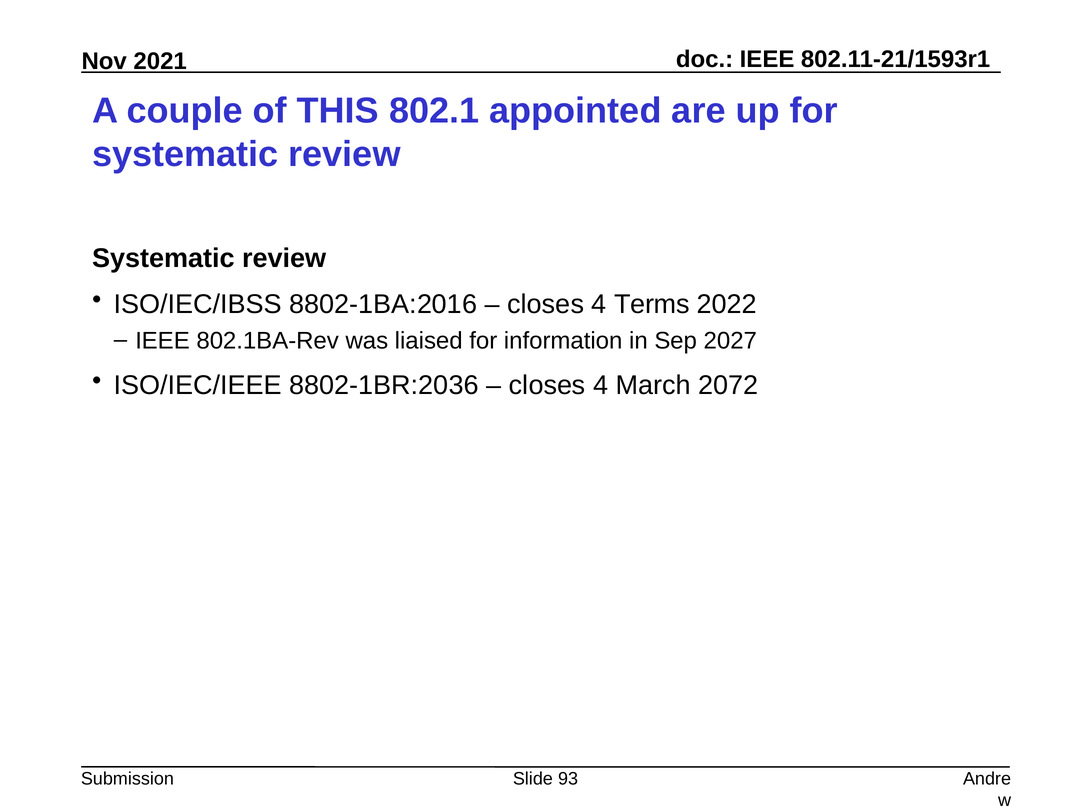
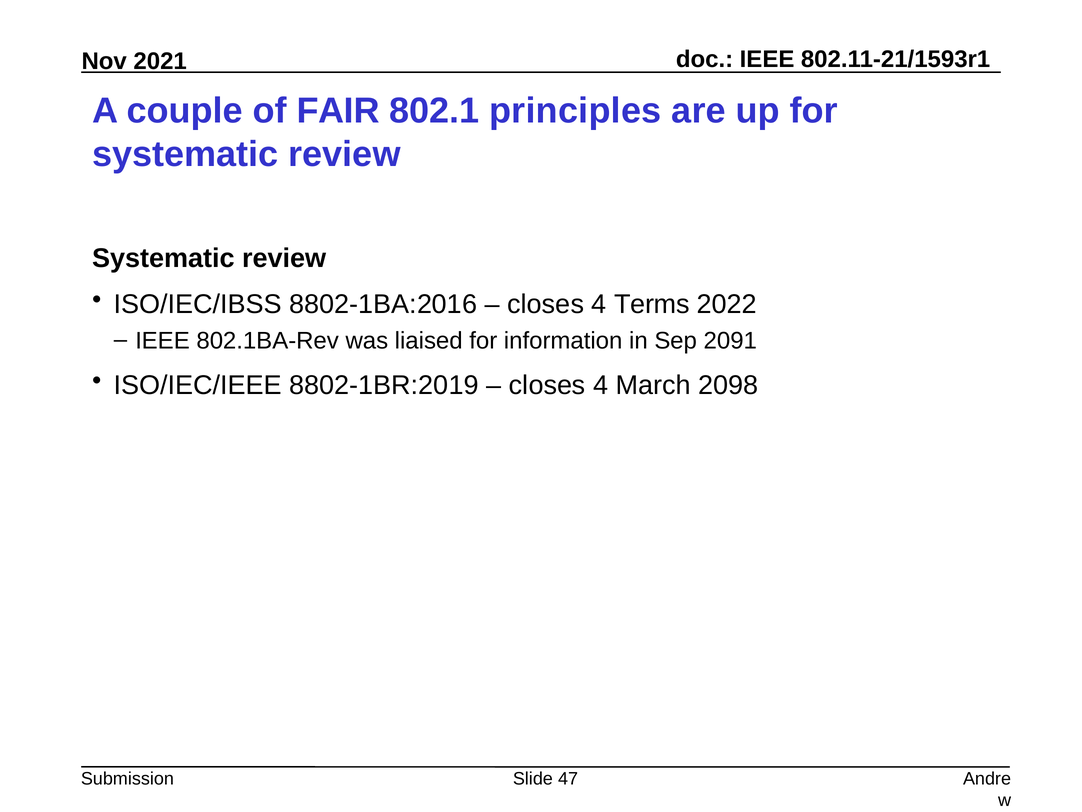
THIS: THIS -> FAIR
appointed: appointed -> principles
2027: 2027 -> 2091
8802-1BR:2036: 8802-1BR:2036 -> 8802-1BR:2019
2072: 2072 -> 2098
93: 93 -> 47
